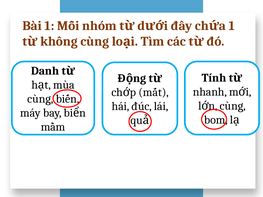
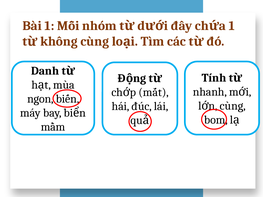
cùng at (40, 99): cùng -> ngon
